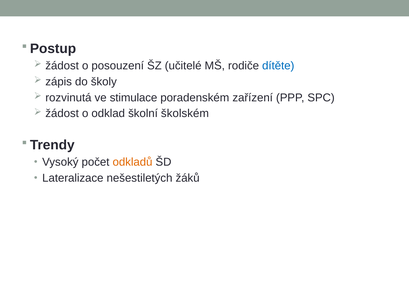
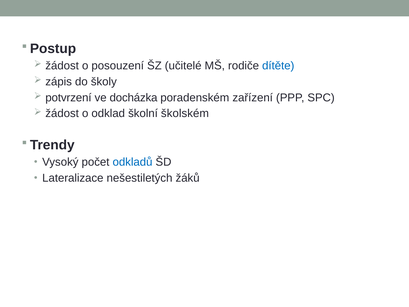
rozvinutá: rozvinutá -> potvrzení
stimulace: stimulace -> docházka
odkladů colour: orange -> blue
